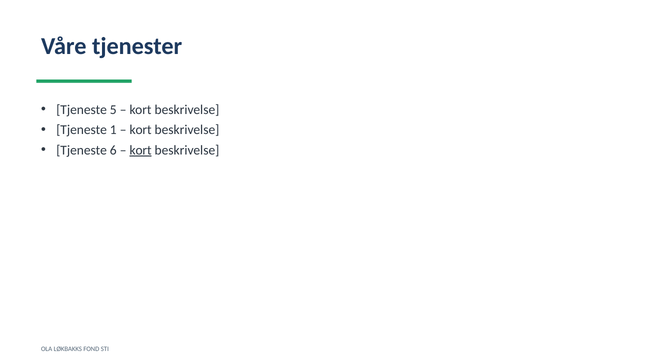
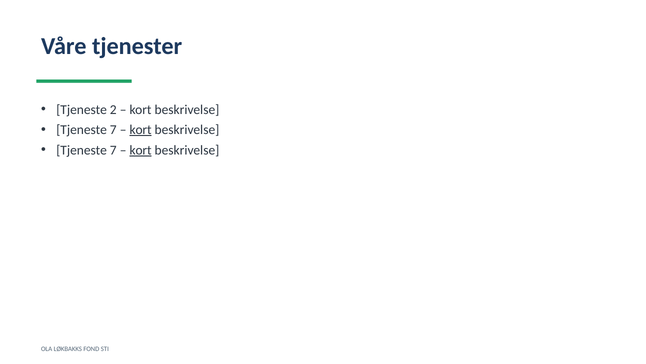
5: 5 -> 2
1 at (113, 130): 1 -> 7
kort at (141, 130) underline: none -> present
6 at (113, 150): 6 -> 7
